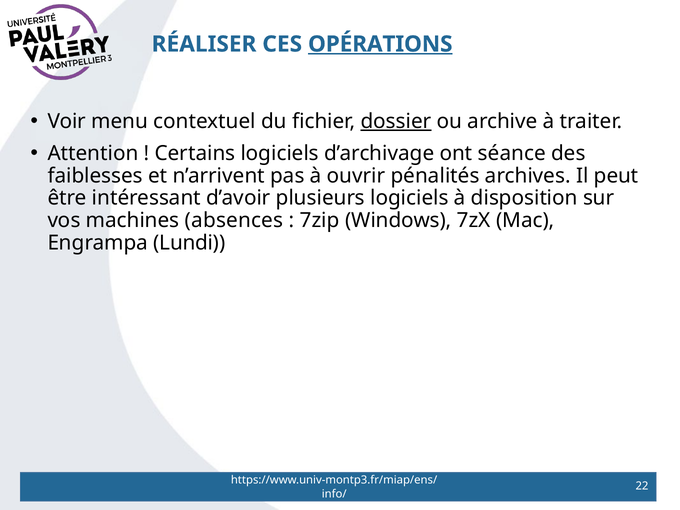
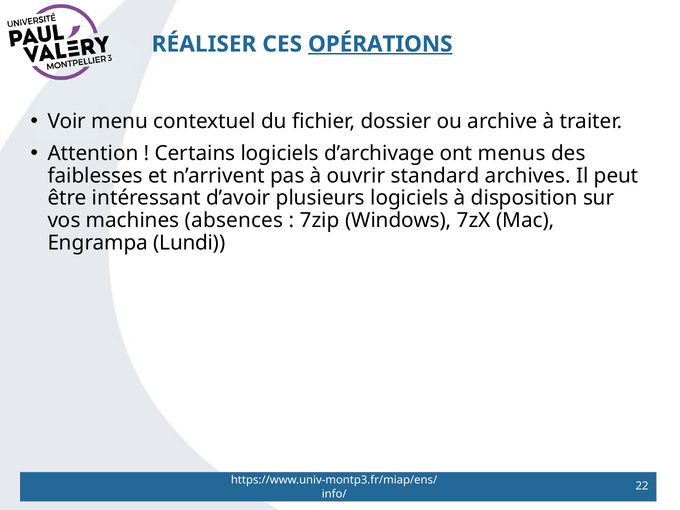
dossier underline: present -> none
séance: séance -> menus
pénalités: pénalités -> standard
